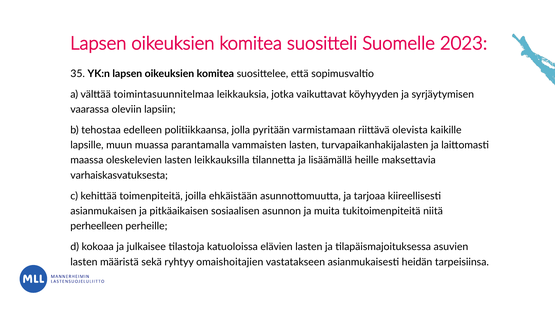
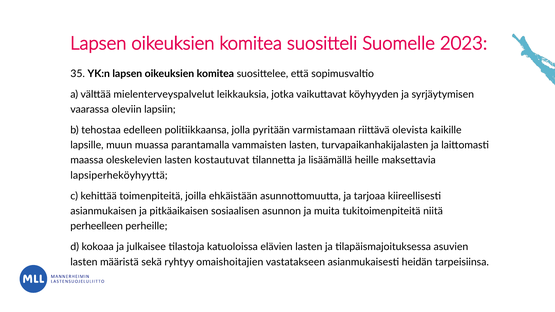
toimintasuunnitelmaa: toimintasuunnitelmaa -> mielenterveyspalvelut
leikkauksilla: leikkauksilla -> kostautuvat
varhaiskasvatuksesta: varhaiskasvatuksesta -> lapsiperheköyhyyttä
